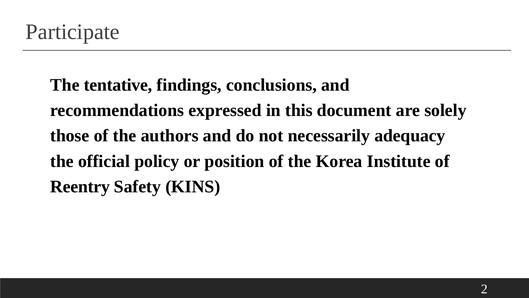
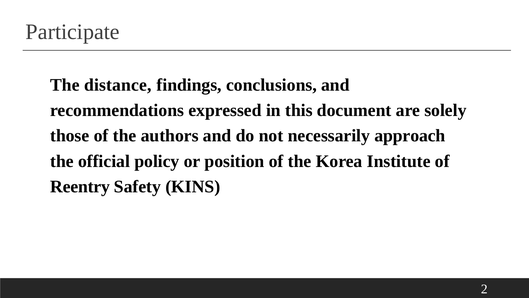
tentative: tentative -> distance
adequacy: adequacy -> approach
